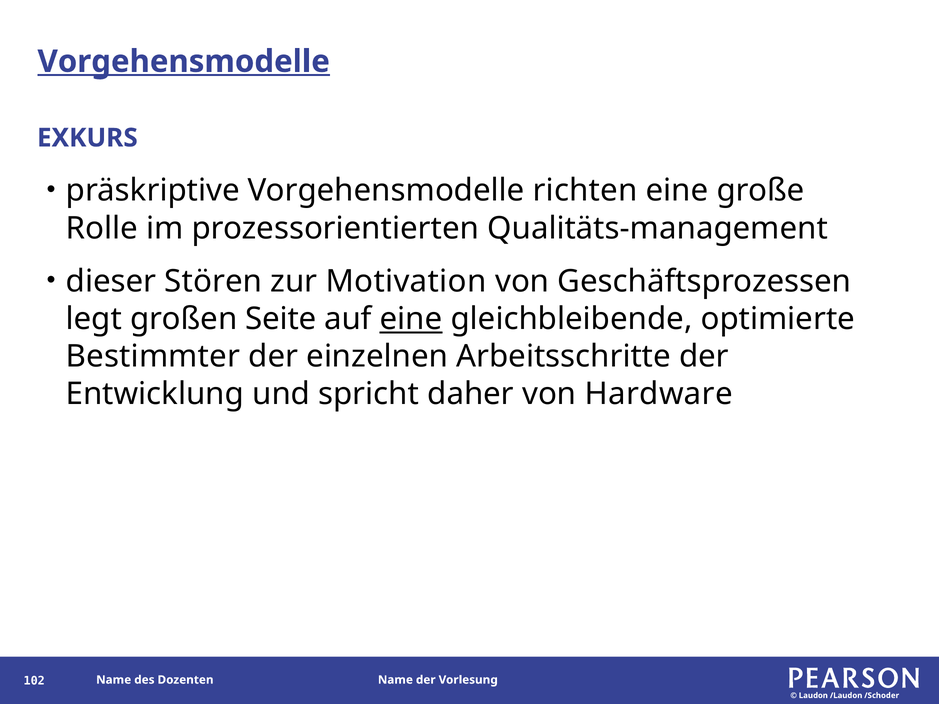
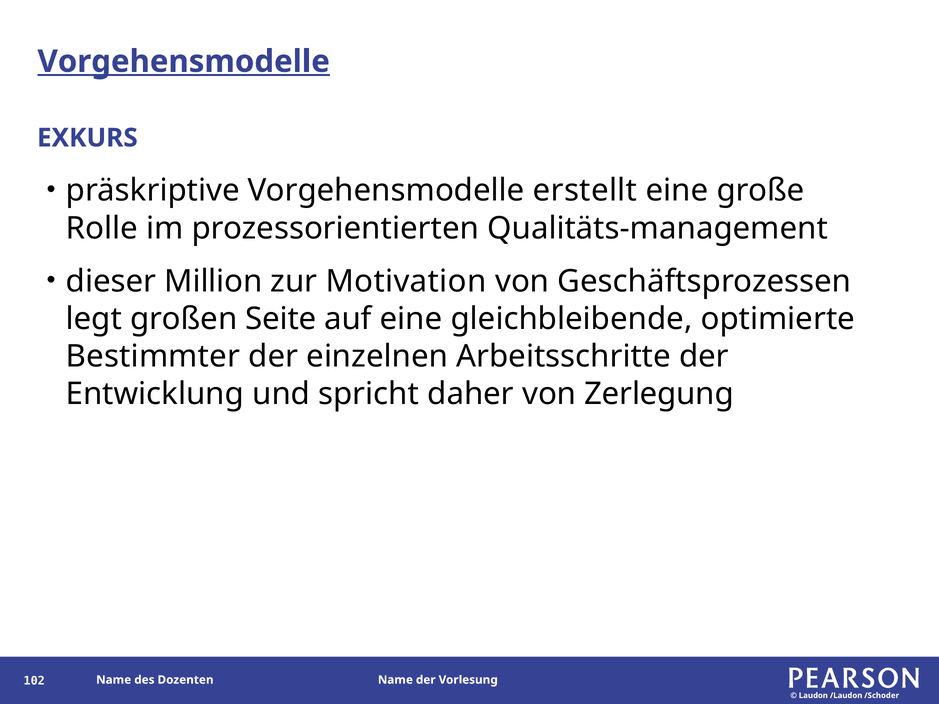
richten: richten -> erstellt
Stören: Stören -> Million
eine at (411, 319) underline: present -> none
Hardware: Hardware -> Zerlegung
